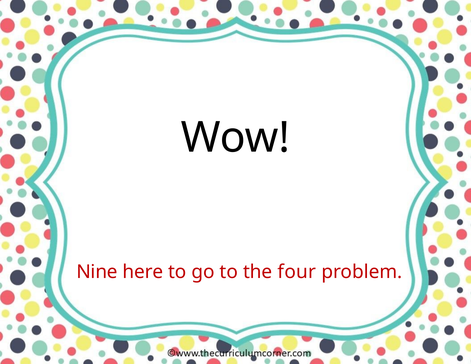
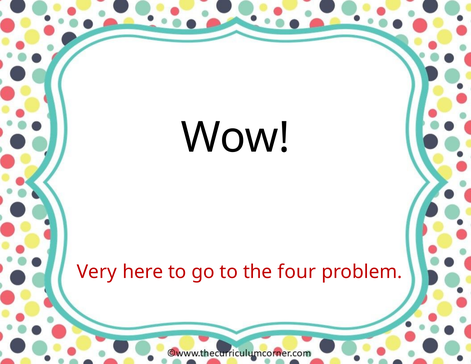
Nine: Nine -> Very
